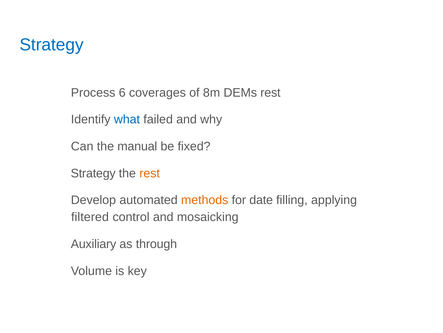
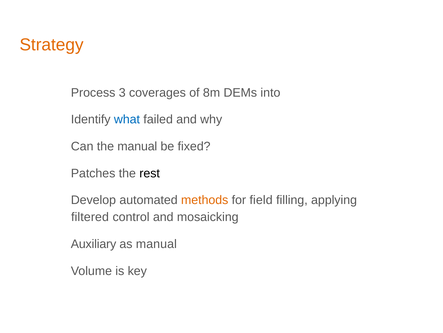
Strategy at (52, 45) colour: blue -> orange
6: 6 -> 3
DEMs rest: rest -> into
Strategy at (93, 173): Strategy -> Patches
rest at (150, 173) colour: orange -> black
date: date -> field
as through: through -> manual
